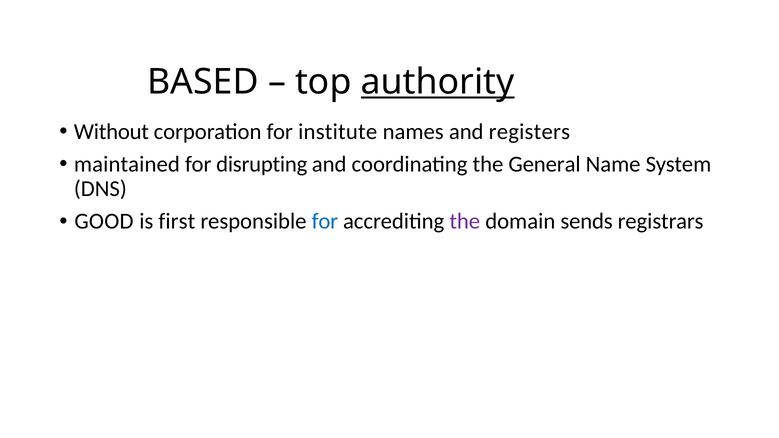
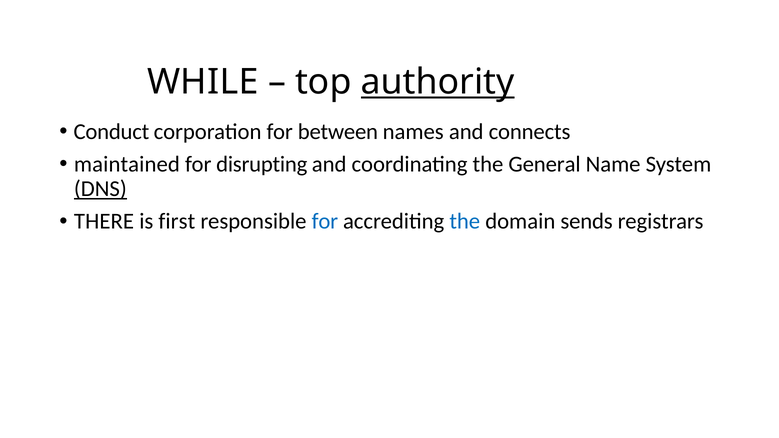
BASED: BASED -> WHILE
Without: Without -> Conduct
institute: institute -> between
registers: registers -> connects
DNS underline: none -> present
GOOD: GOOD -> THERE
the at (465, 222) colour: purple -> blue
